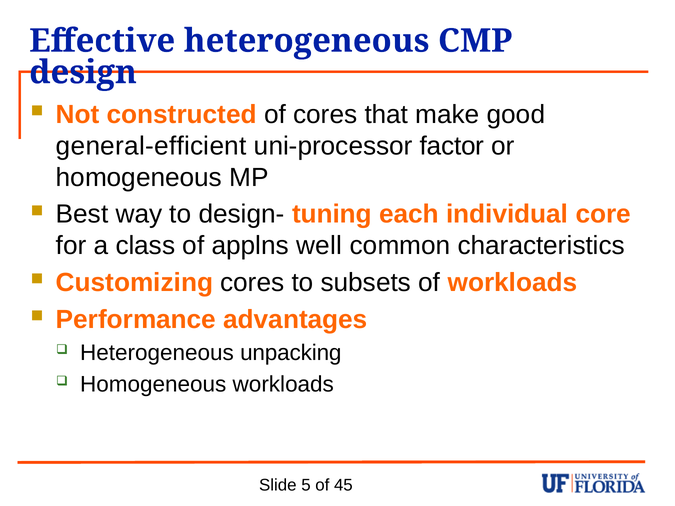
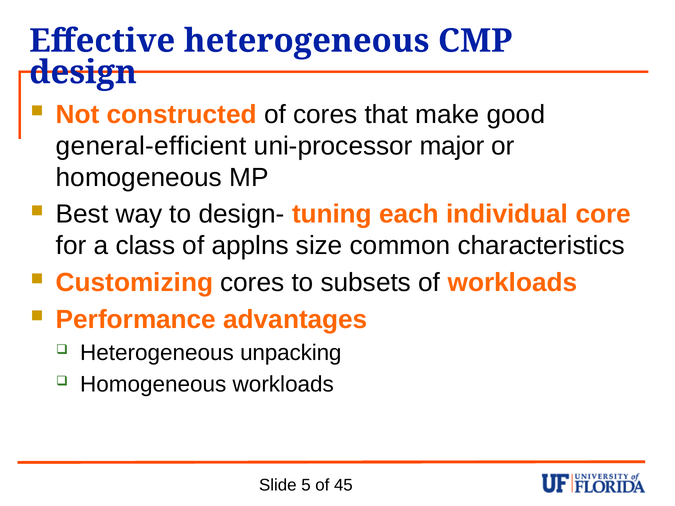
factor: factor -> major
well: well -> size
